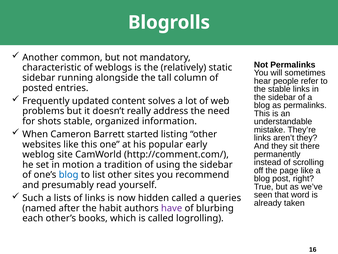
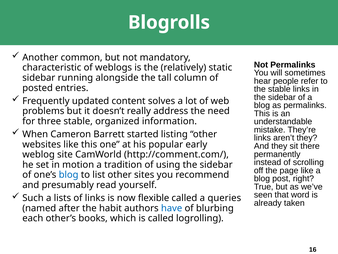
shots: shots -> three
hidden: hidden -> flexible
have colour: purple -> blue
